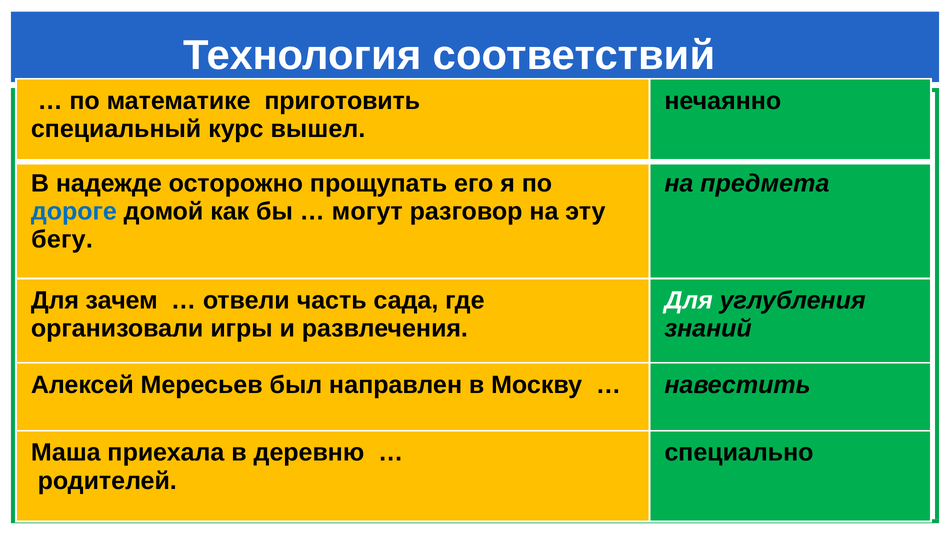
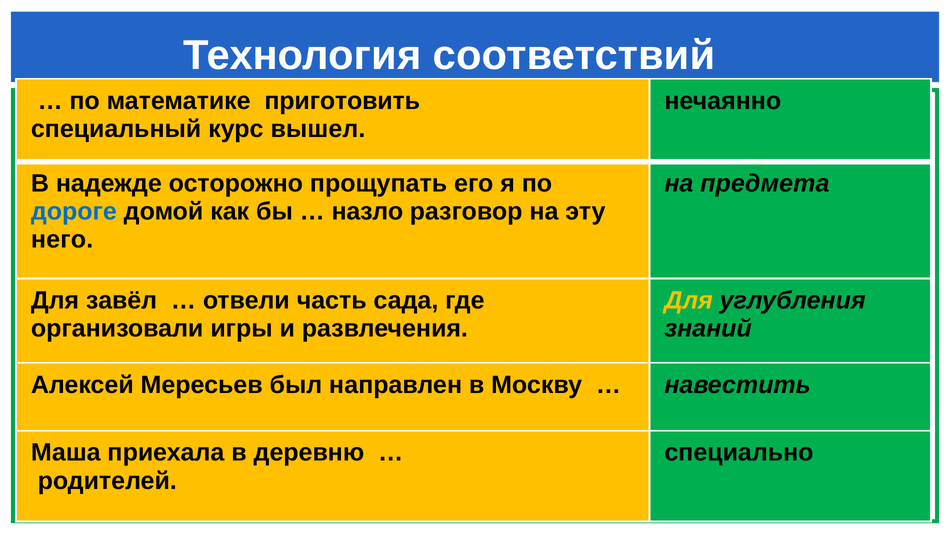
могут: могут -> назло
бегу: бегу -> него
зачем: зачем -> завёл
Для at (689, 300) colour: white -> yellow
